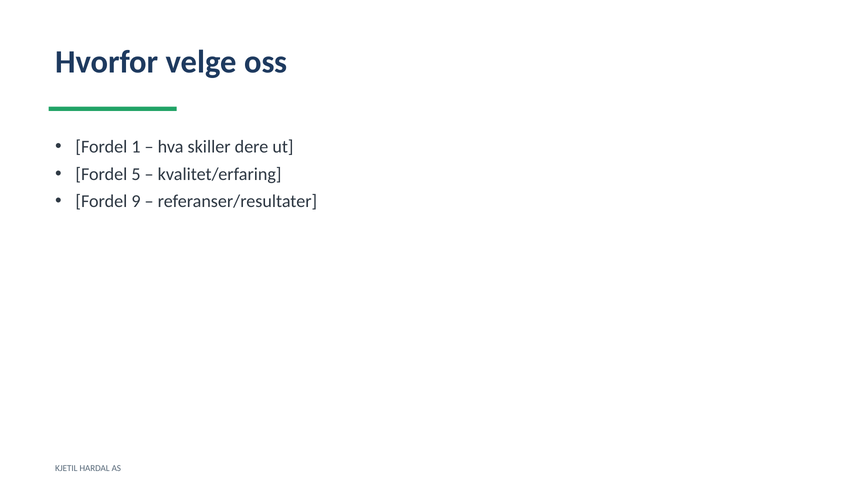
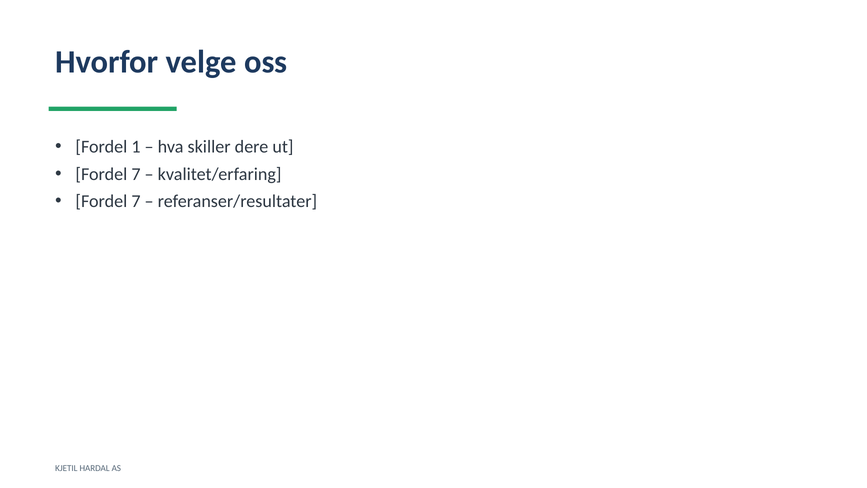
5 at (136, 174): 5 -> 7
9 at (136, 201): 9 -> 7
